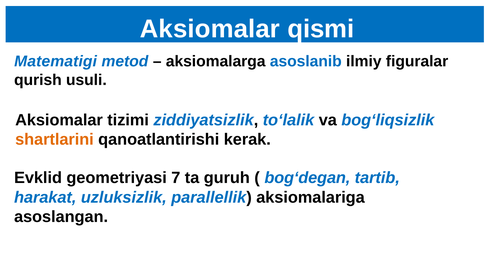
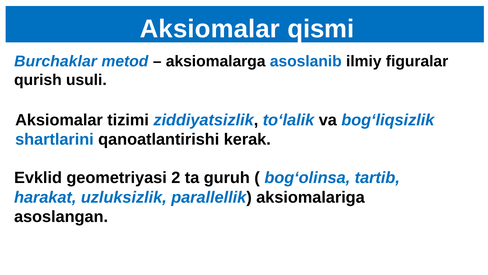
Matematigi: Matematigi -> Burchaklar
shartlarini colour: orange -> blue
7: 7 -> 2
bog‘degan: bog‘degan -> bog‘olinsa
